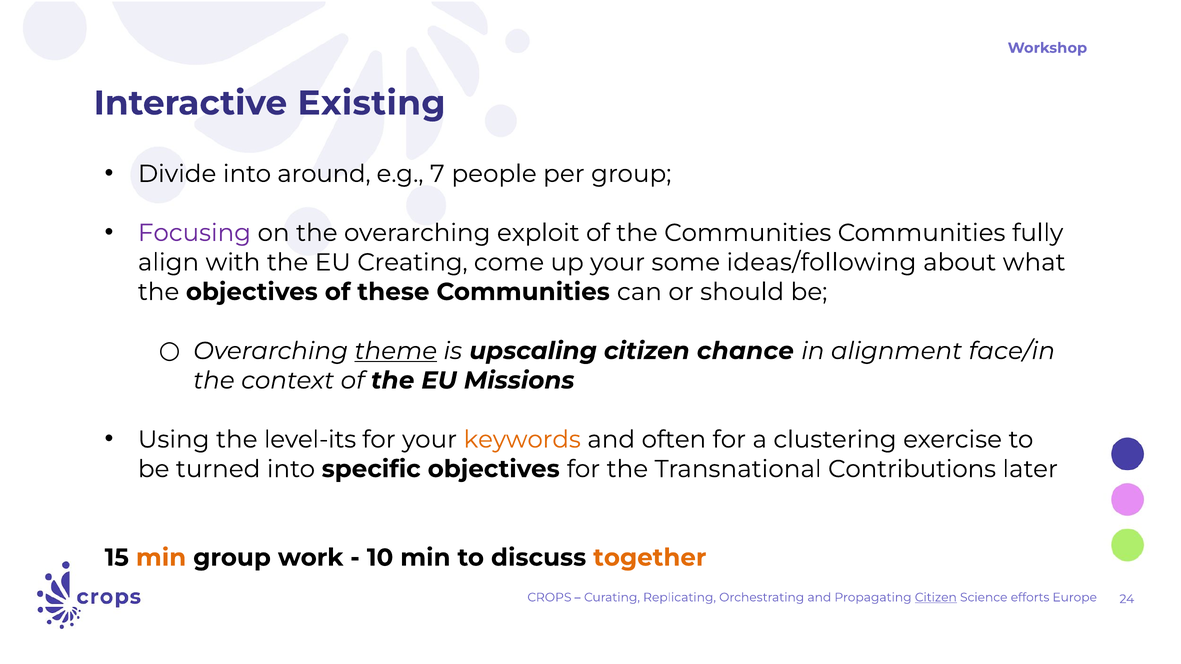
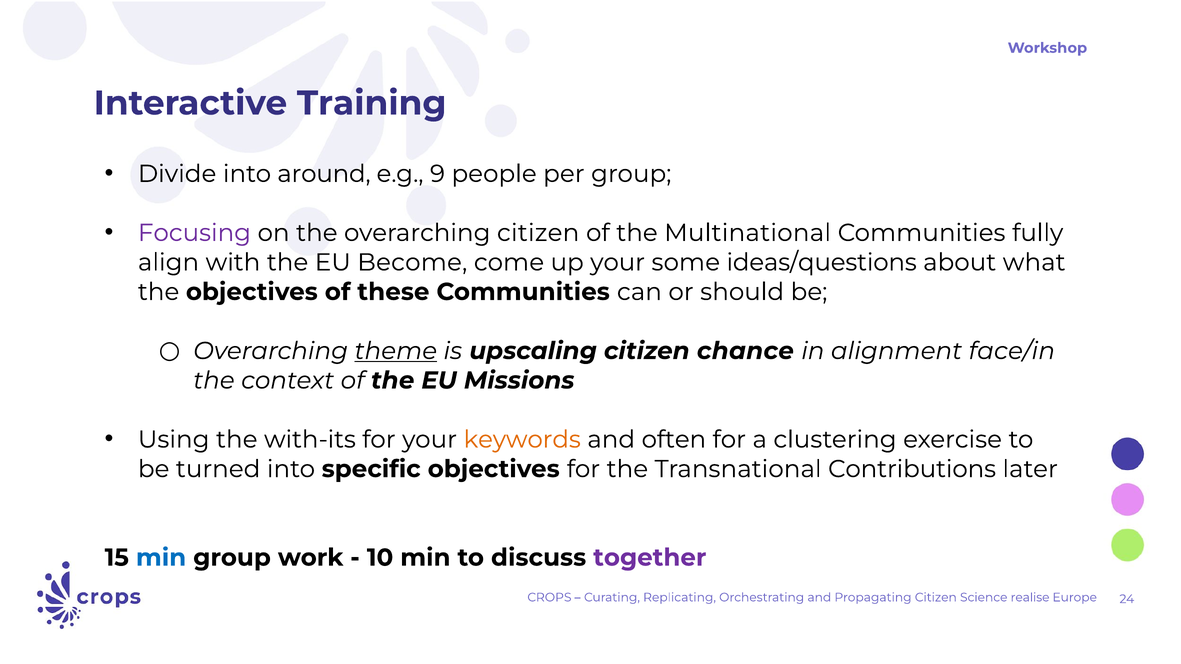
Existing: Existing -> Training
7: 7 -> 9
overarching exploit: exploit -> citizen
the Communities: Communities -> Multinational
Creating: Creating -> Become
ideas/following: ideas/following -> ideas/questions
level-its: level-its -> with-its
min at (161, 558) colour: orange -> blue
together colour: orange -> purple
Citizen at (936, 598) underline: present -> none
efforts: efforts -> realise
